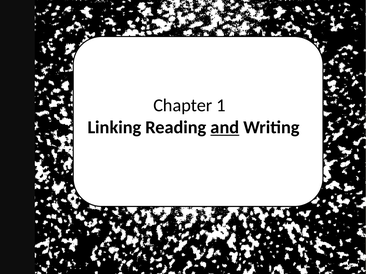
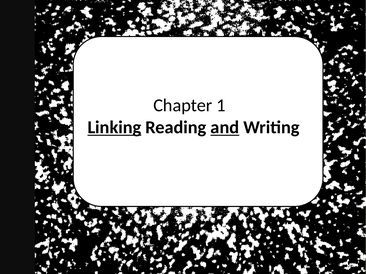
Linking underline: none -> present
